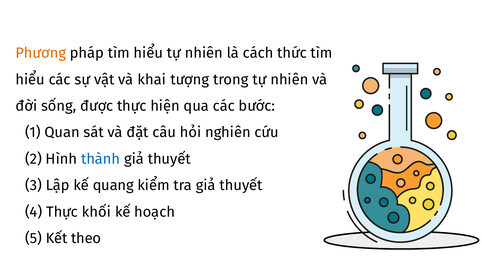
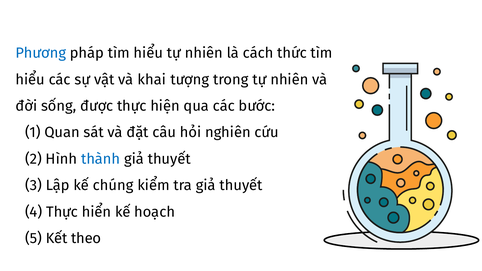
Phương colour: orange -> blue
quang: quang -> chúng
khối: khối -> hiển
